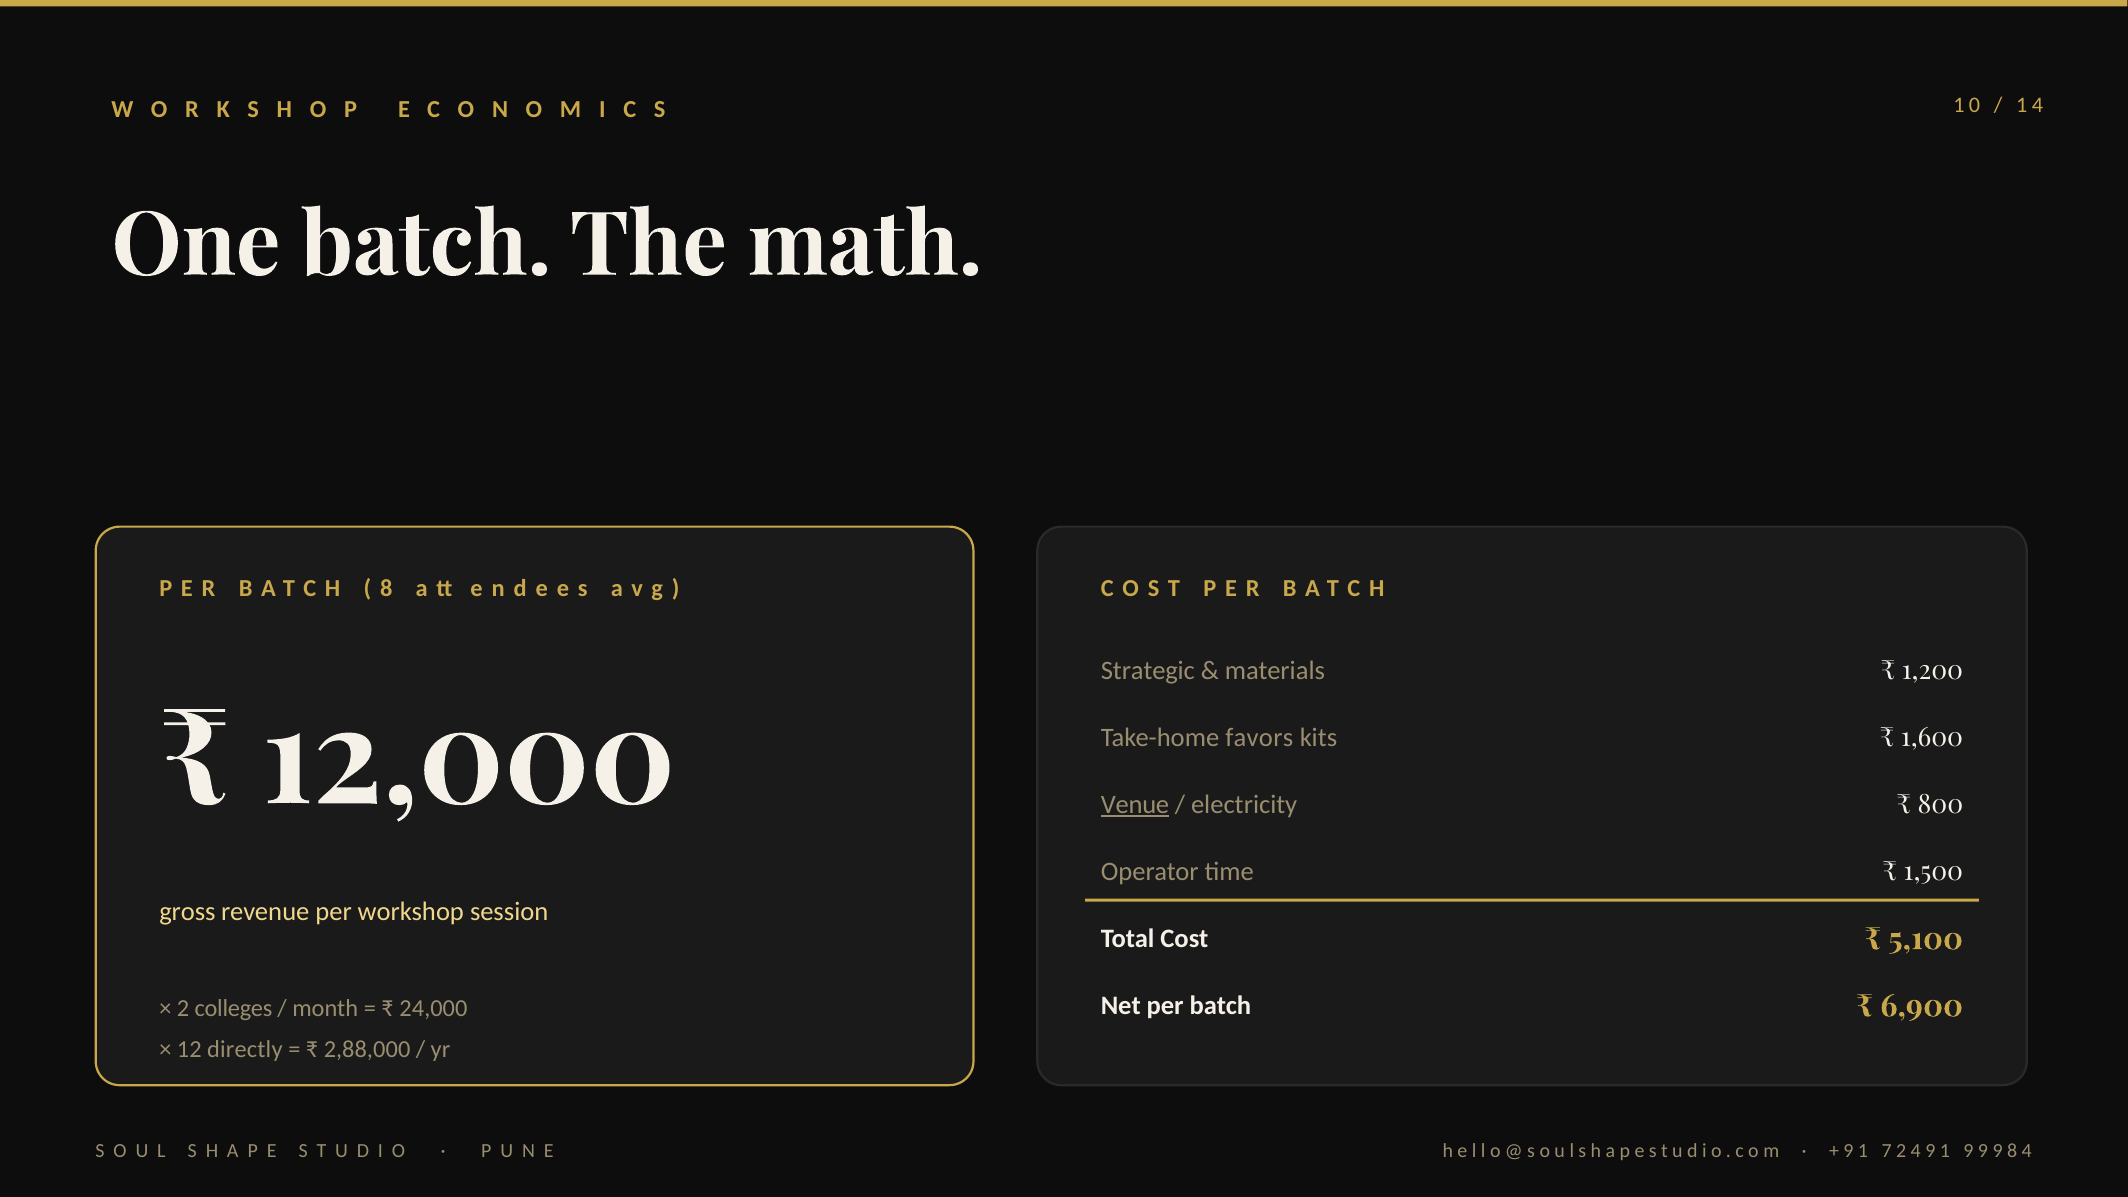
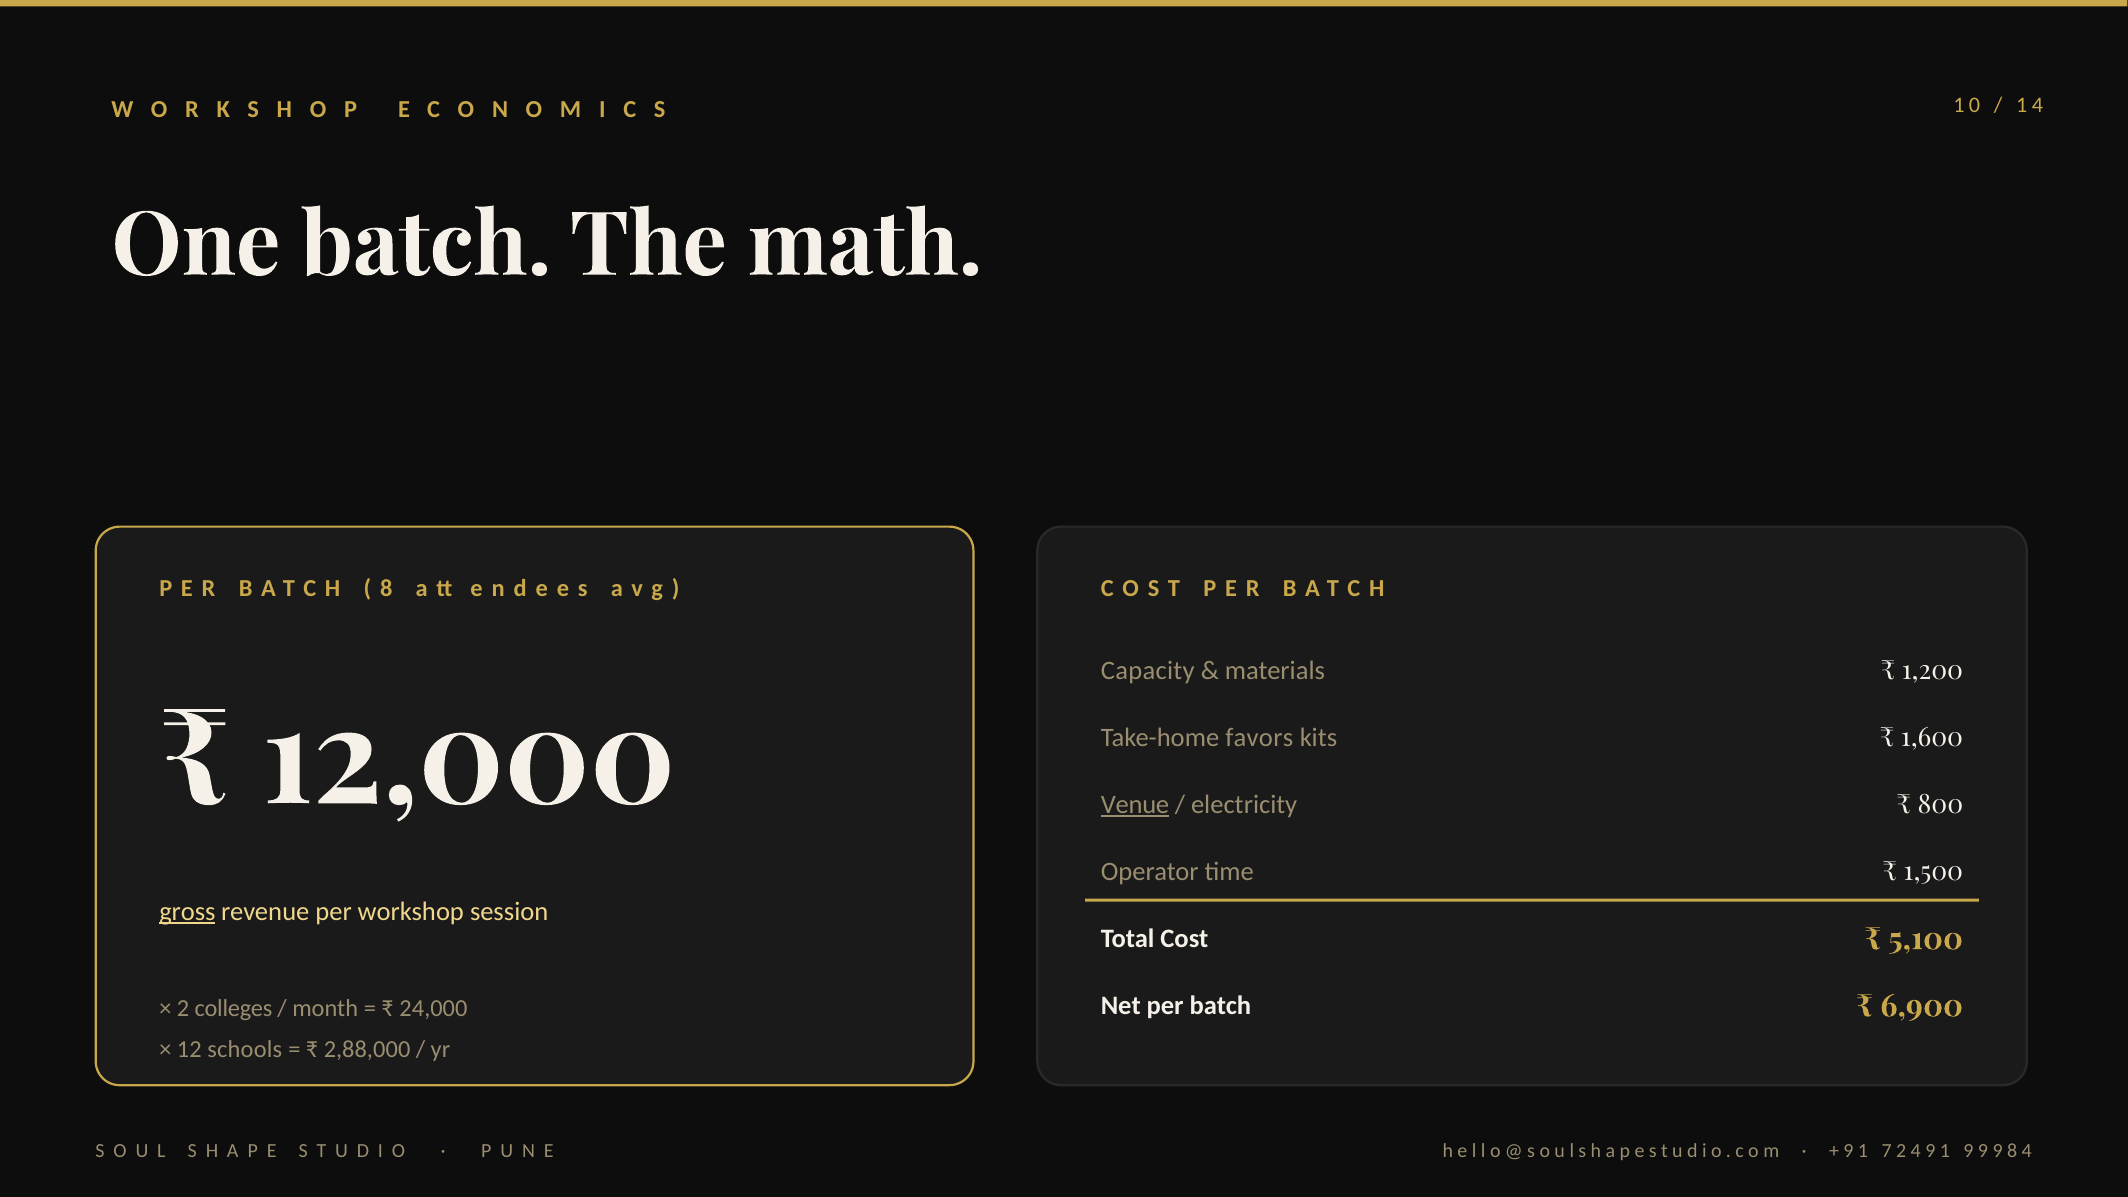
Strategic: Strategic -> Capacity
gross underline: none -> present
directly: directly -> schools
